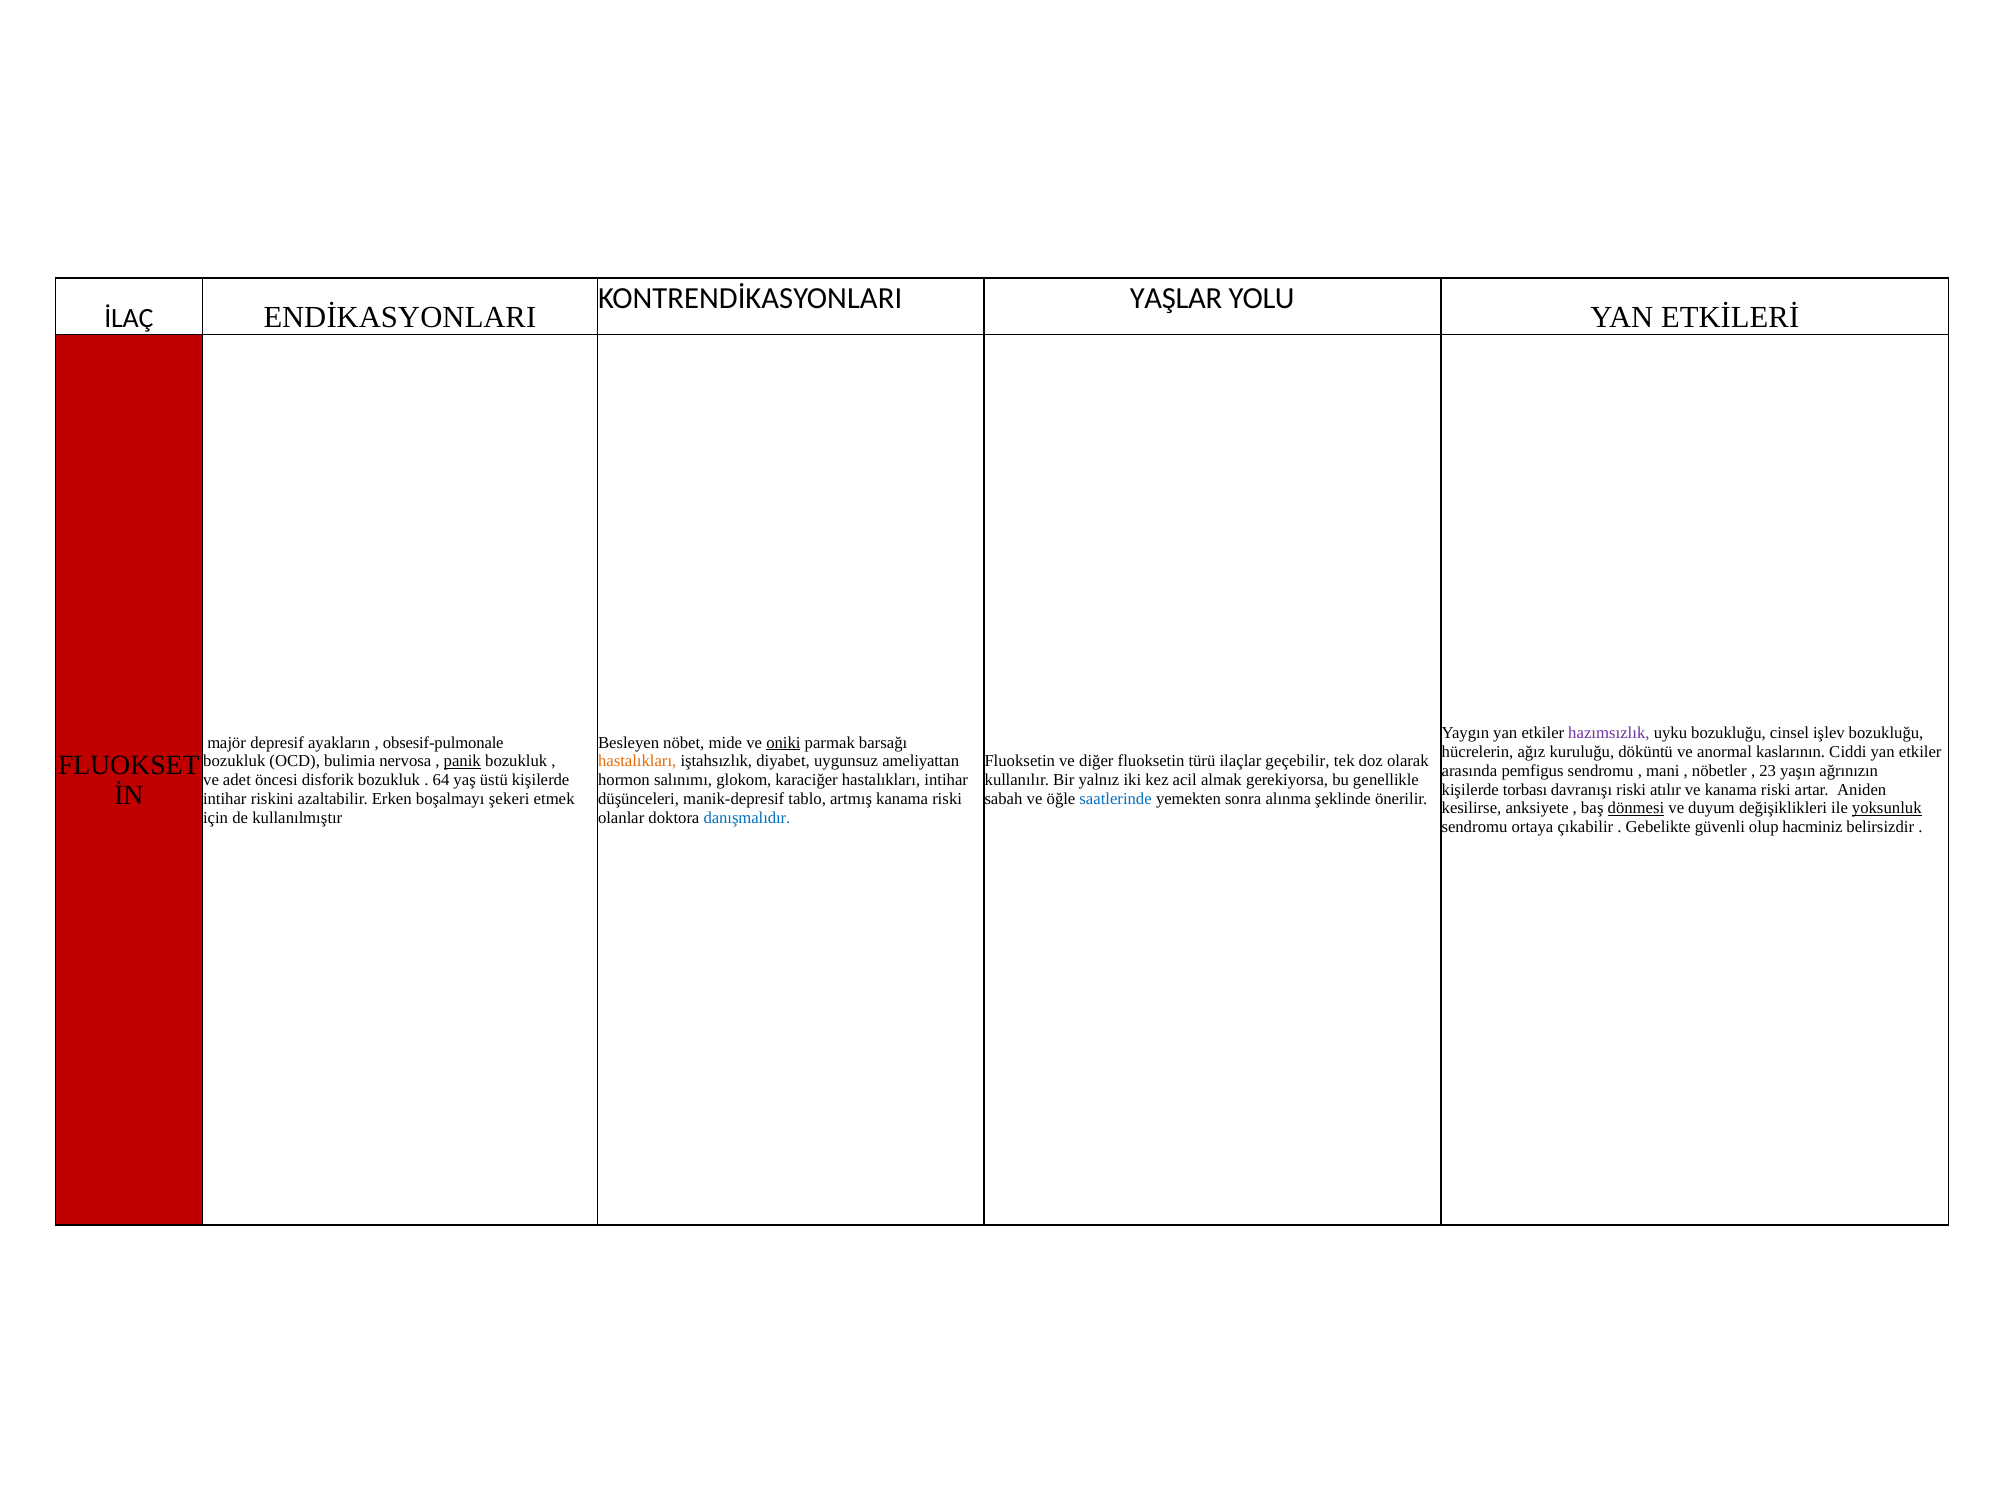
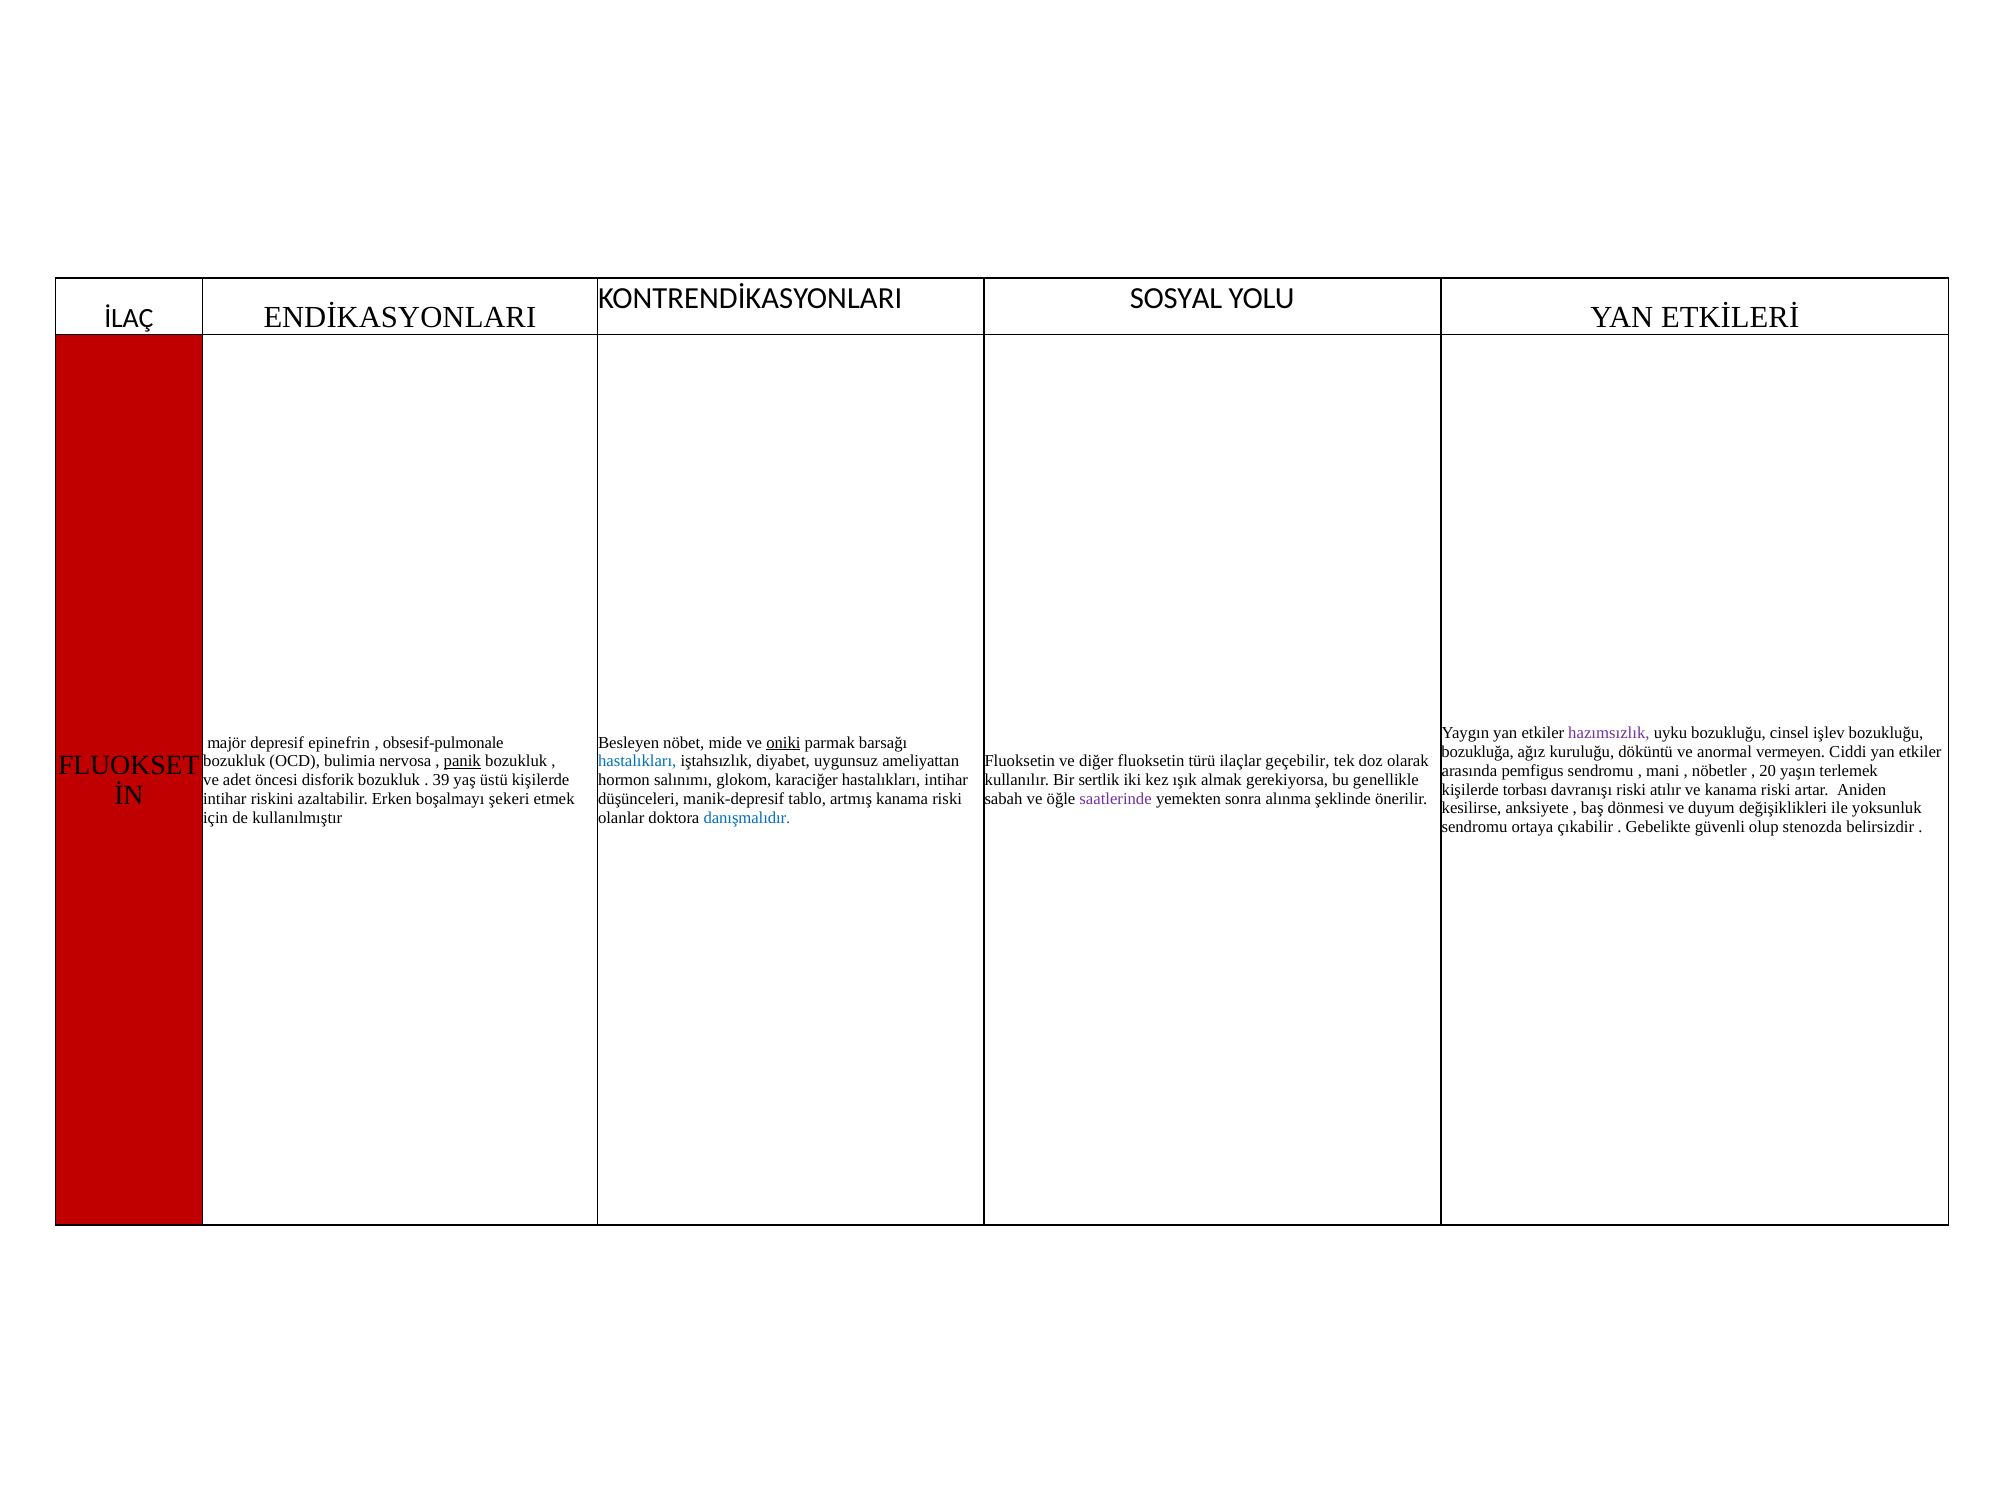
YAŞLAR: YAŞLAR -> SOSYAL
ayakların: ayakların -> epinefrin
hücrelerin: hücrelerin -> bozukluğa
kaslarının: kaslarının -> vermeyen
hastalıkları at (637, 761) colour: orange -> blue
23: 23 -> 20
ağrınızın: ağrınızın -> terlemek
64: 64 -> 39
yalnız: yalnız -> sertlik
acil: acil -> ışık
saatlerinde colour: blue -> purple
dönmesi underline: present -> none
yoksunluk underline: present -> none
hacminiz: hacminiz -> stenozda
